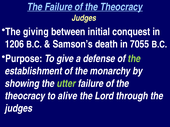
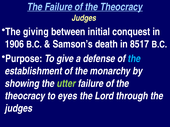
1206: 1206 -> 1906
7055: 7055 -> 8517
the at (134, 59) colour: light green -> light blue
alive: alive -> eyes
